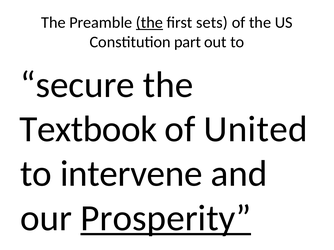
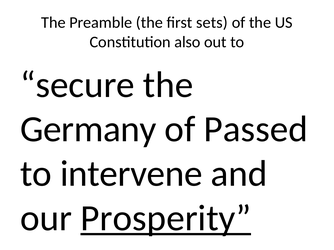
the at (149, 23) underline: present -> none
part: part -> also
Textbook: Textbook -> Germany
United: United -> Passed
